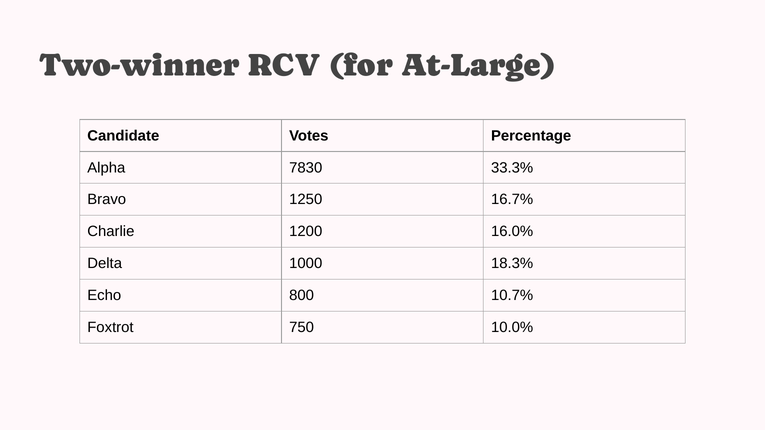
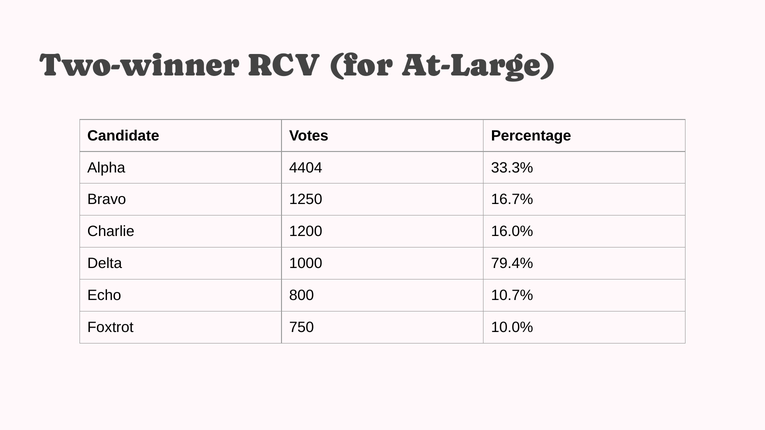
7830: 7830 -> 4404
18.3%: 18.3% -> 79.4%
